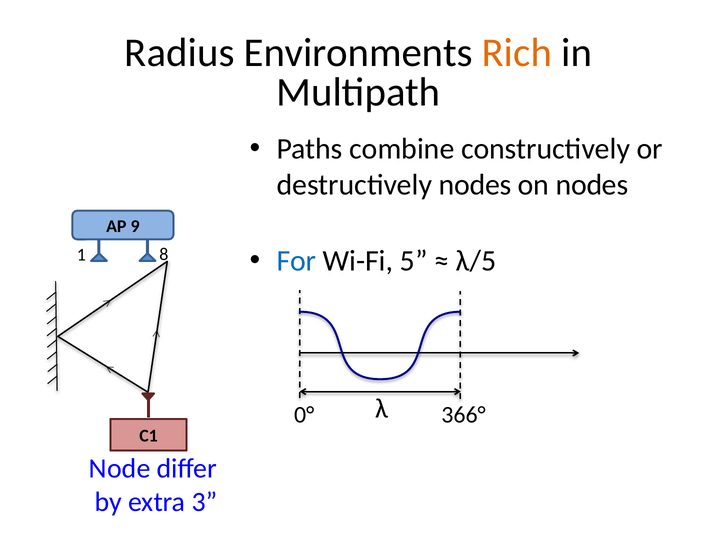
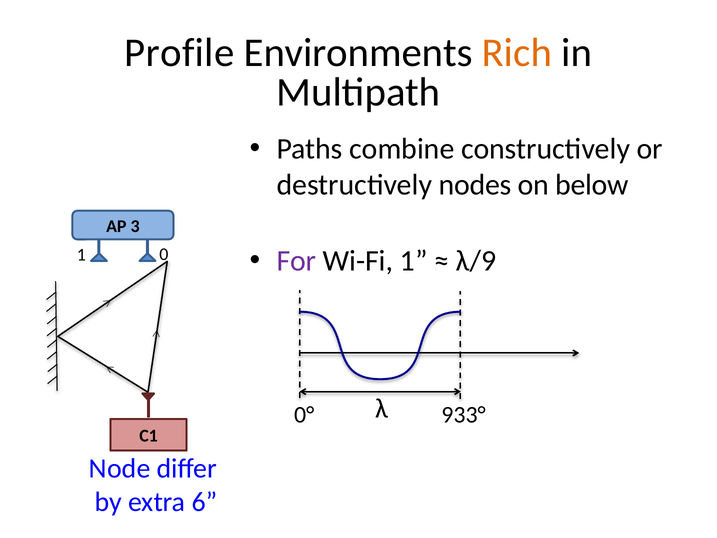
Radius: Radius -> Profile
on nodes: nodes -> below
9: 9 -> 3
For colour: blue -> purple
Wi-Fi 5: 5 -> 1
λ/5: λ/5 -> λ/9
8: 8 -> 0
366°: 366° -> 933°
3: 3 -> 6
